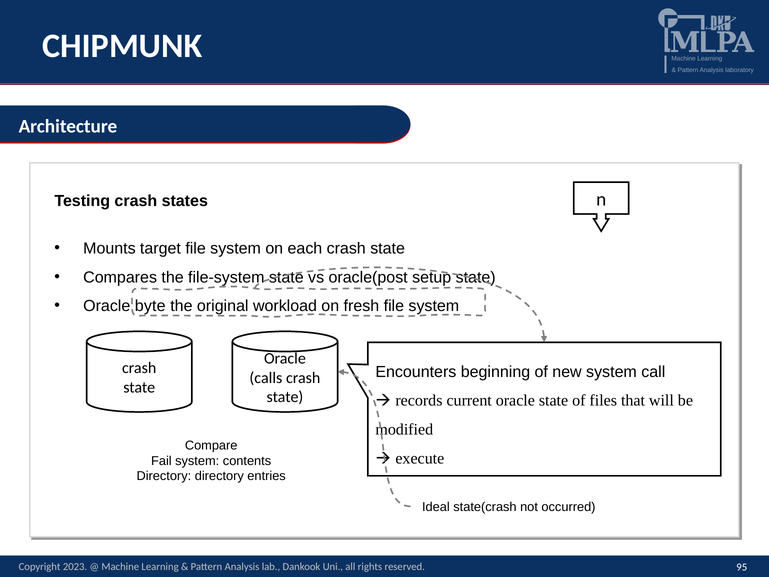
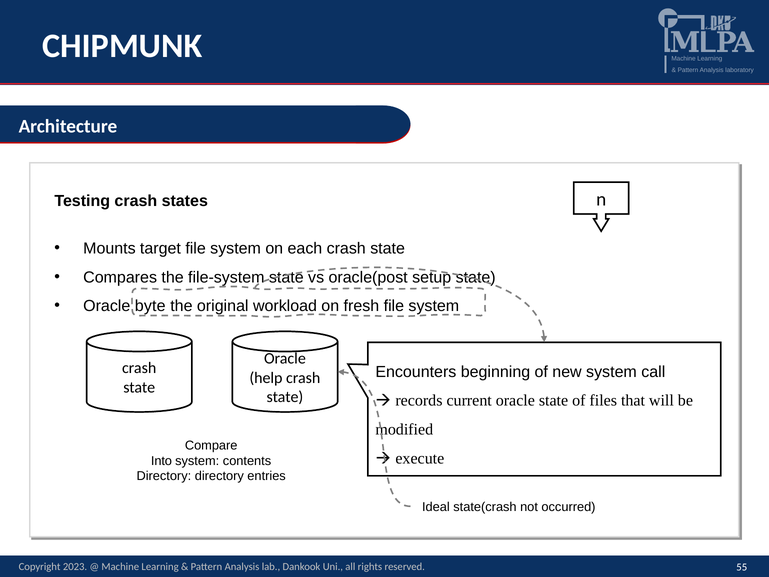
calls: calls -> help
Fail: Fail -> Into
95: 95 -> 55
